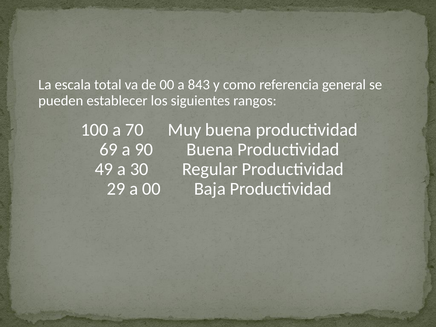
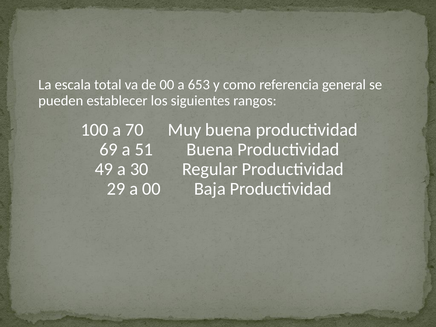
843: 843 -> 653
90: 90 -> 51
